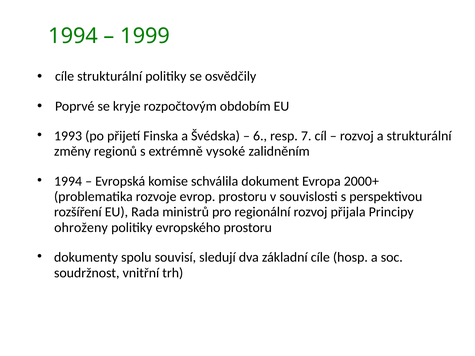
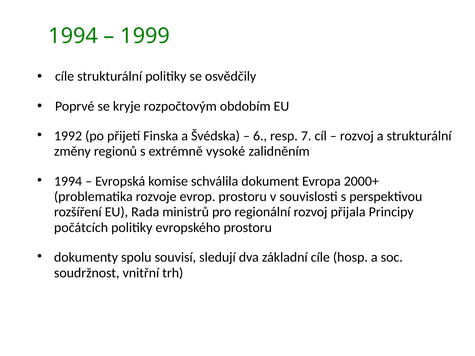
1993: 1993 -> 1992
ohroženy: ohroženy -> počátcích
